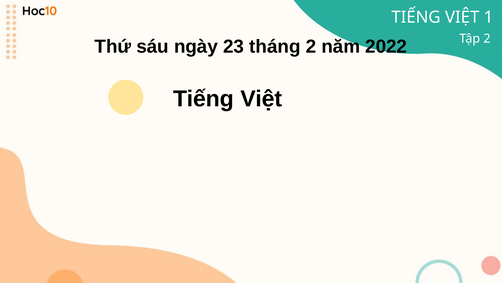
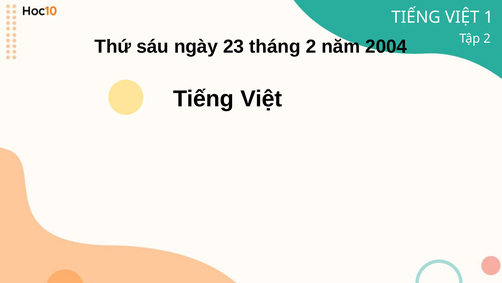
2022: 2022 -> 2004
